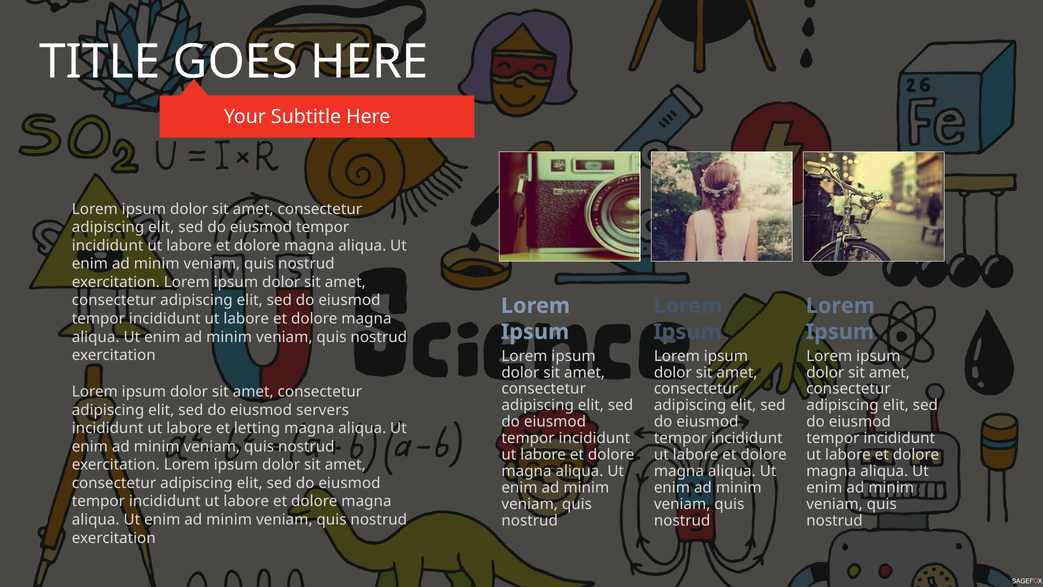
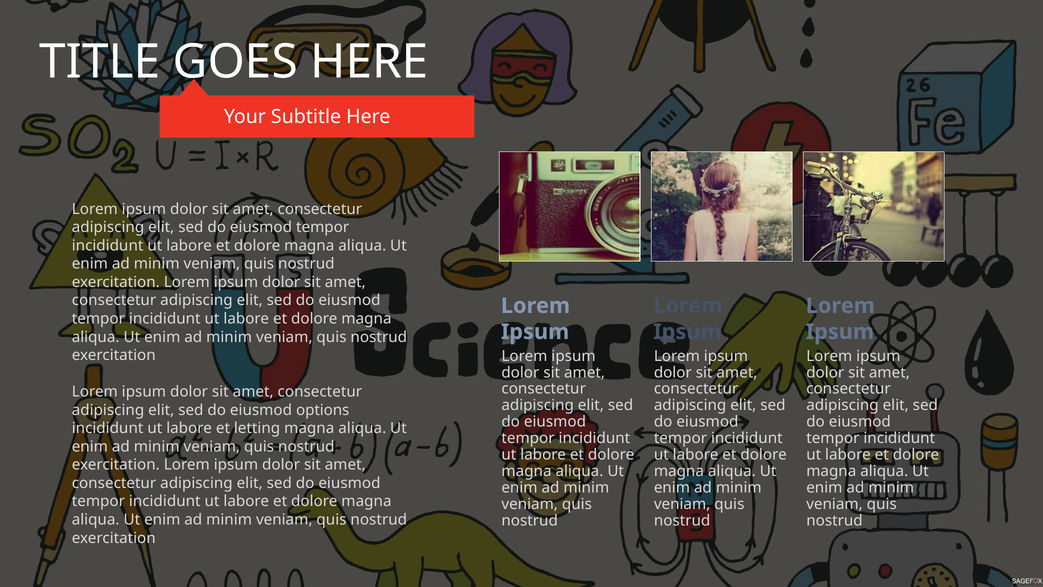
servers: servers -> options
